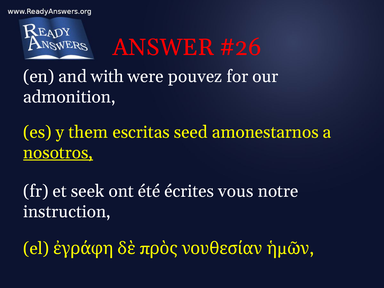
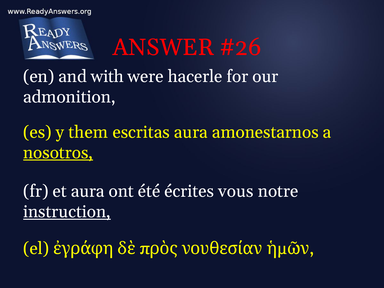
pouvez: pouvez -> hacerle
escritas seed: seed -> aura
et seek: seek -> aura
instruction underline: none -> present
